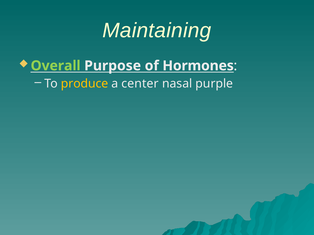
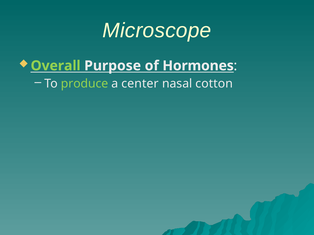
Maintaining: Maintaining -> Microscope
produce colour: yellow -> light green
purple: purple -> cotton
